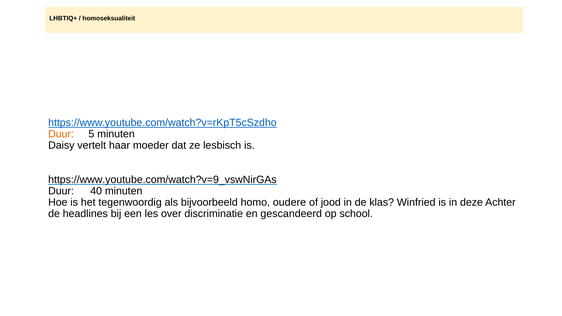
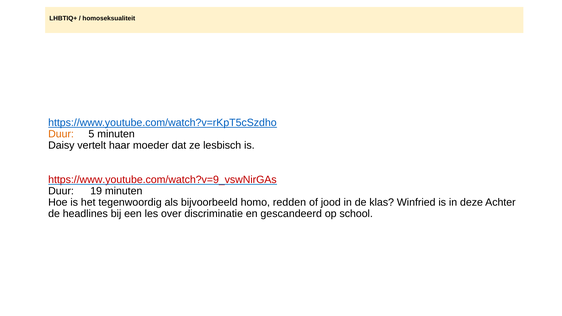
https://www.youtube.com/watch?v=9_vswNirGAs colour: black -> red
40: 40 -> 19
oudere: oudere -> redden
